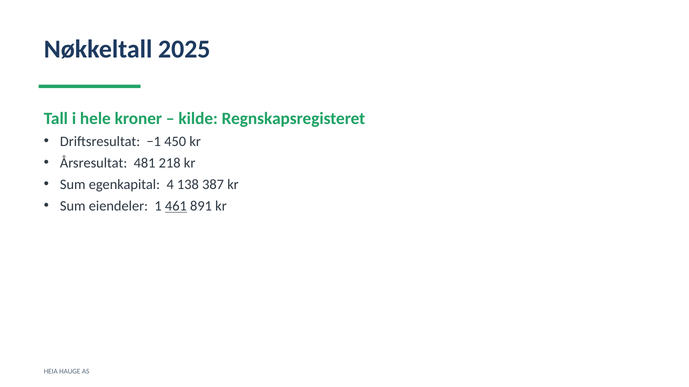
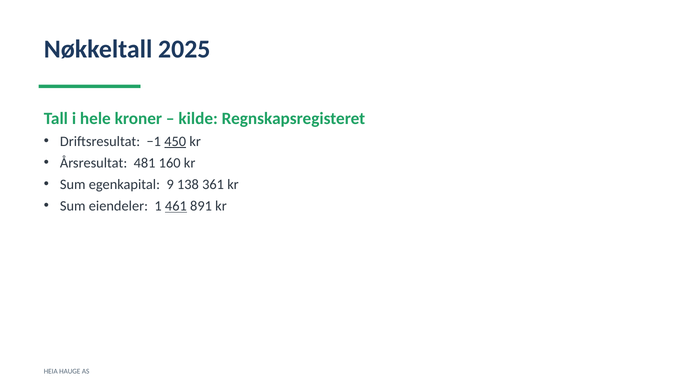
450 underline: none -> present
218: 218 -> 160
4: 4 -> 9
387: 387 -> 361
